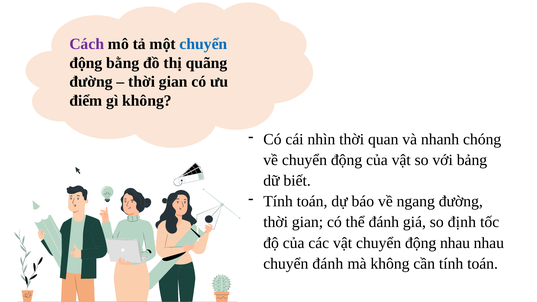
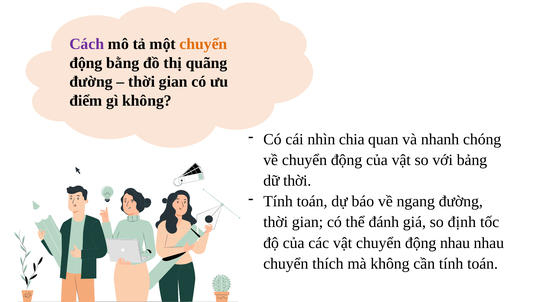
chuyển at (203, 44) colour: blue -> orange
thời at (352, 140): thời -> chia
dữ biết: biết -> thời
chuyển đánh: đánh -> thích
